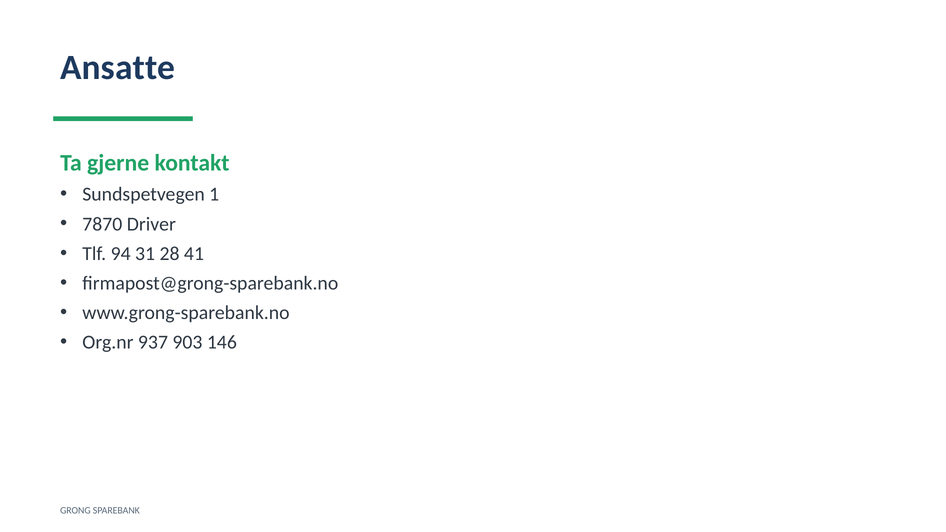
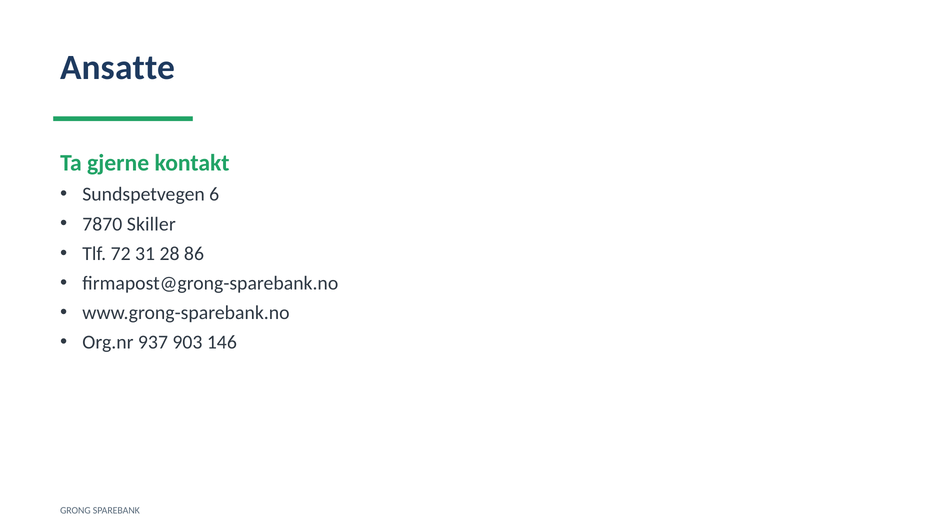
1: 1 -> 6
Driver: Driver -> Skiller
94: 94 -> 72
41: 41 -> 86
